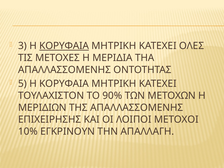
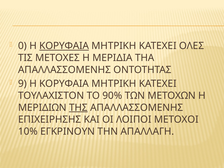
3: 3 -> 0
5: 5 -> 9
ΤΗΣ underline: none -> present
